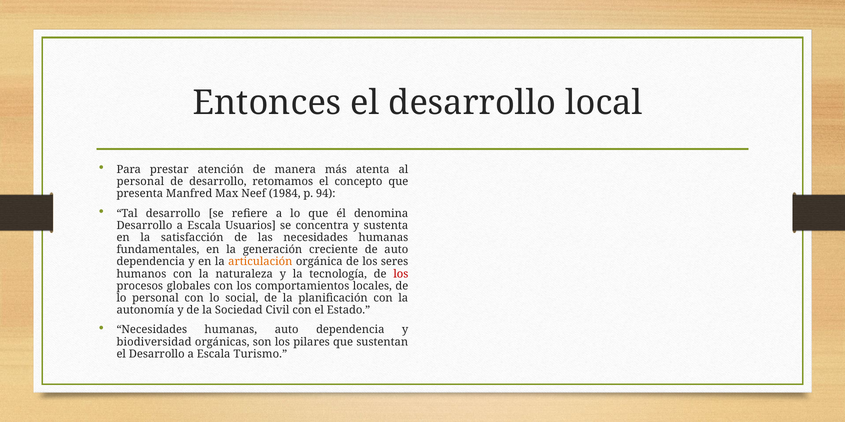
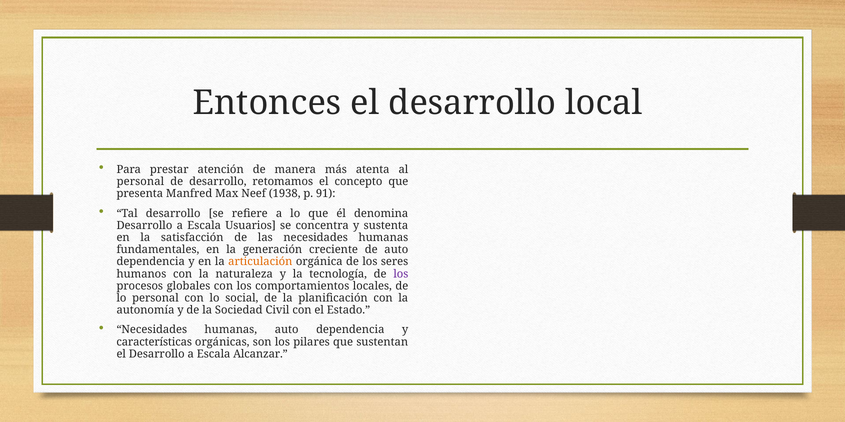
1984: 1984 -> 1938
94: 94 -> 91
los at (401, 274) colour: red -> purple
biodiversidad: biodiversidad -> características
Turismo: Turismo -> Alcanzar
